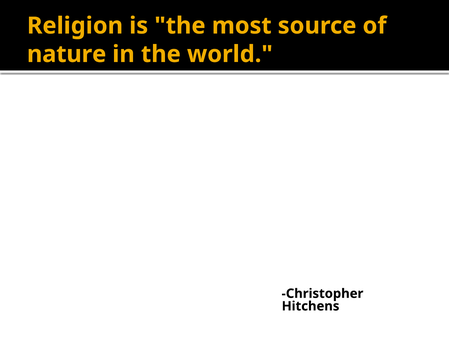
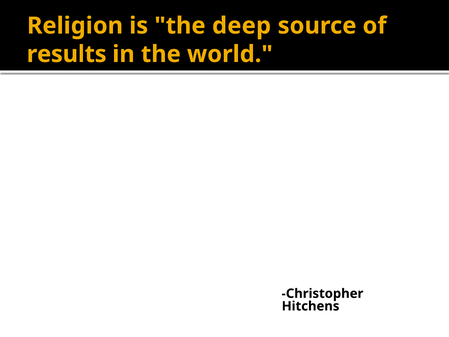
most: most -> deep
nature: nature -> results
